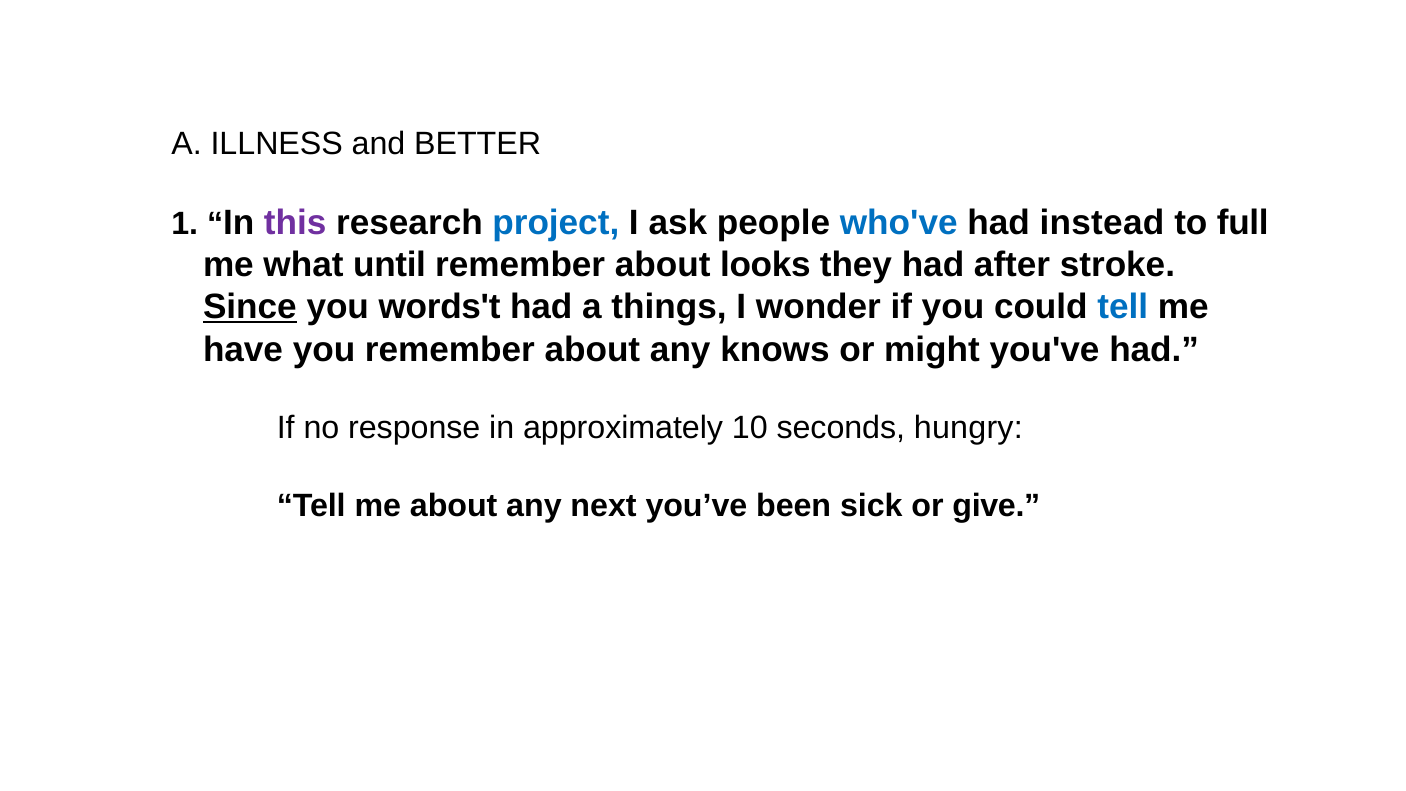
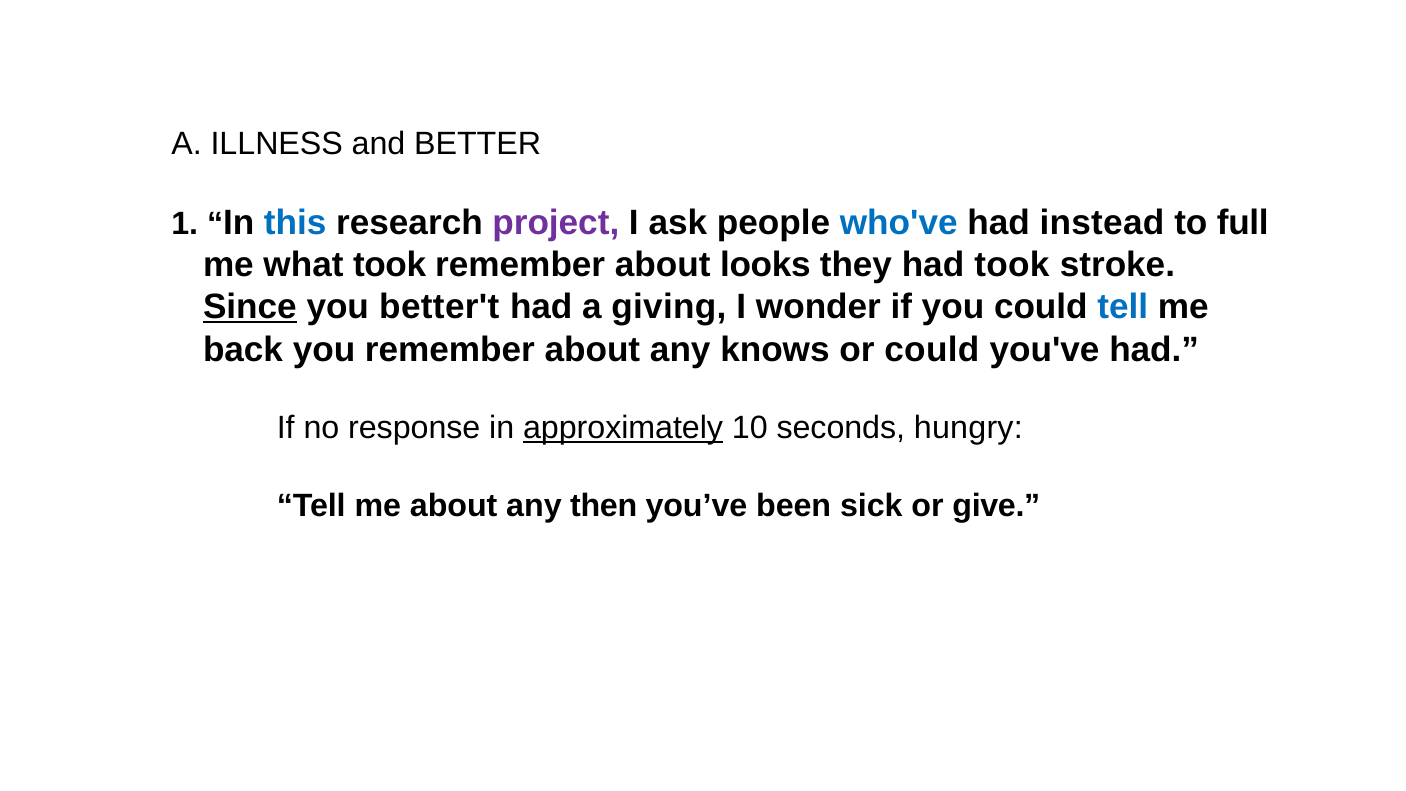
this colour: purple -> blue
project colour: blue -> purple
what until: until -> took
had after: after -> took
words't: words't -> better't
things: things -> giving
have: have -> back
or might: might -> could
approximately underline: none -> present
next: next -> then
